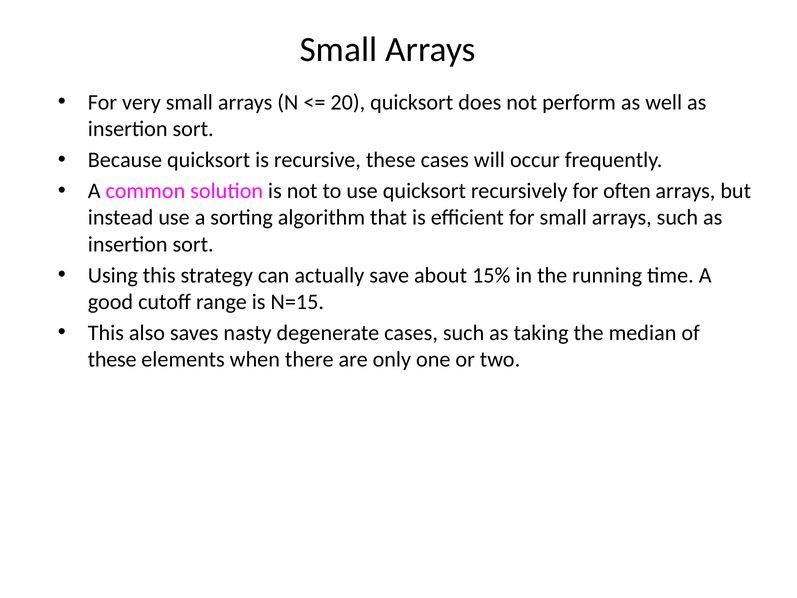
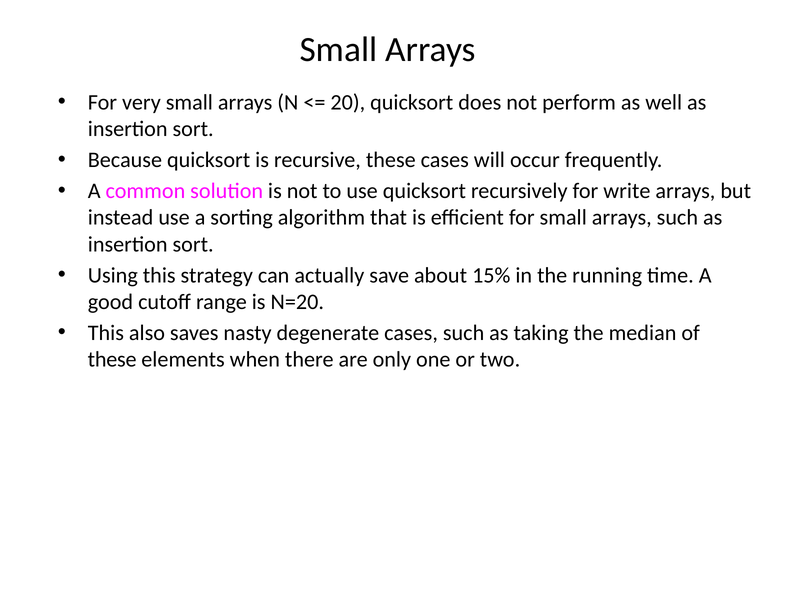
often: often -> write
N=15: N=15 -> N=20
